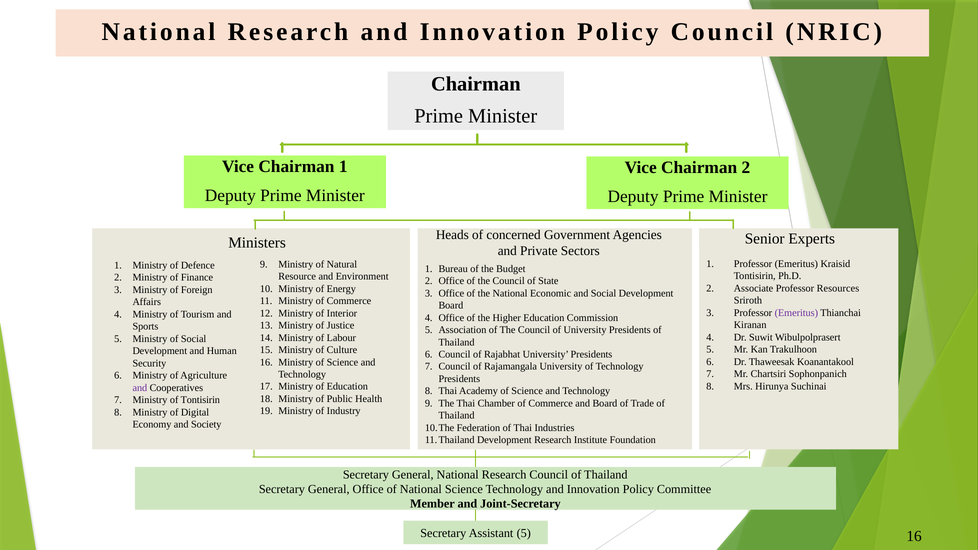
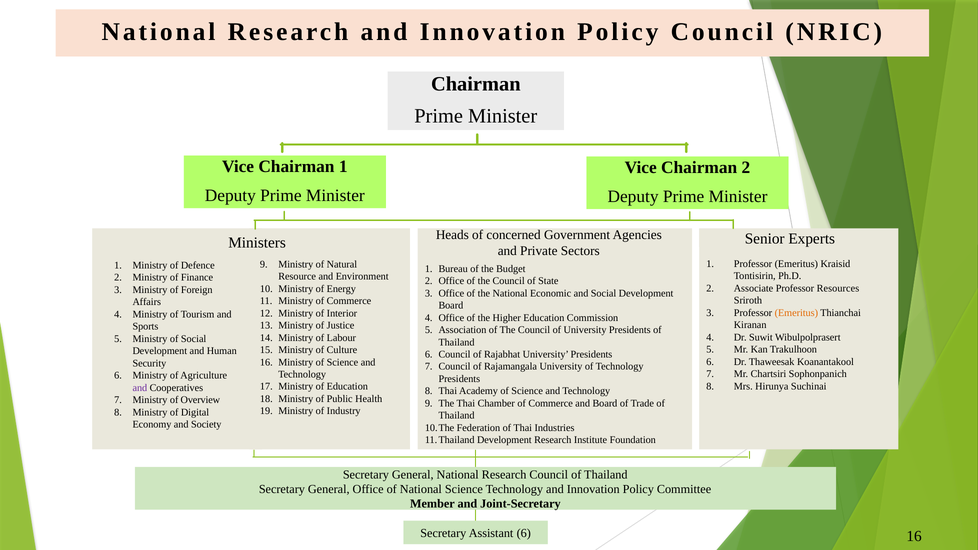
Emeritus at (796, 313) colour: purple -> orange
of Tontisirin: Tontisirin -> Overview
Assistant 5: 5 -> 6
